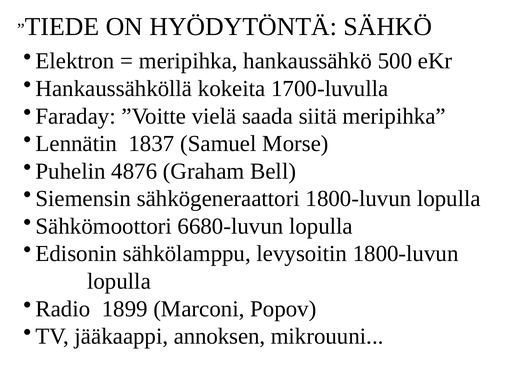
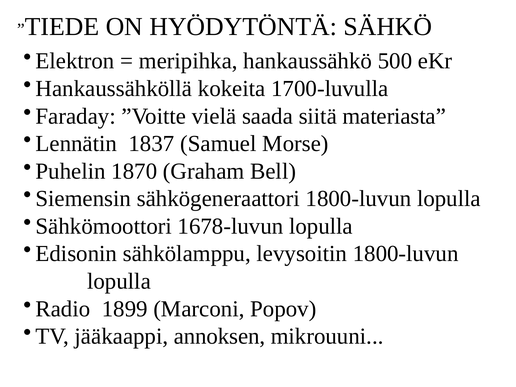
siitä meripihka: meripihka -> materiasta
4876: 4876 -> 1870
6680-luvun: 6680-luvun -> 1678-luvun
